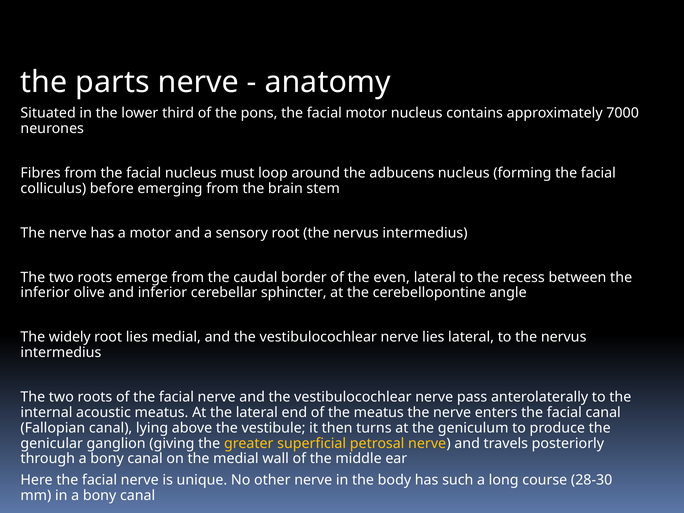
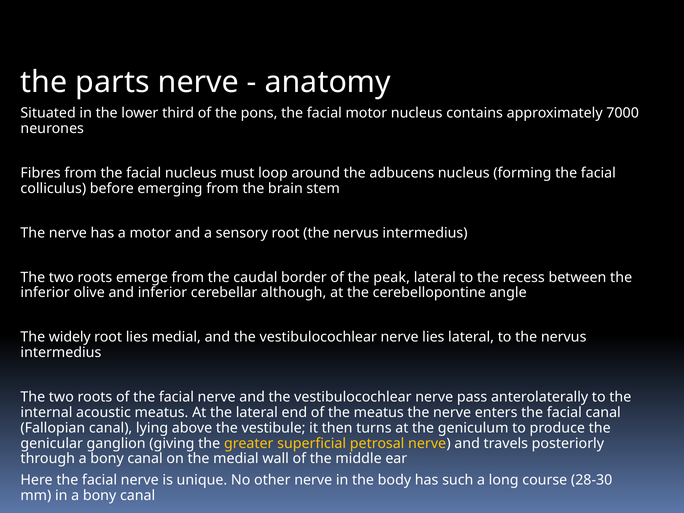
even: even -> peak
sphincter: sphincter -> although
